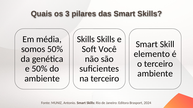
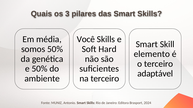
Skills at (86, 39): Skills -> Você
Você: Você -> Hard
ambiente at (155, 74): ambiente -> adaptável
